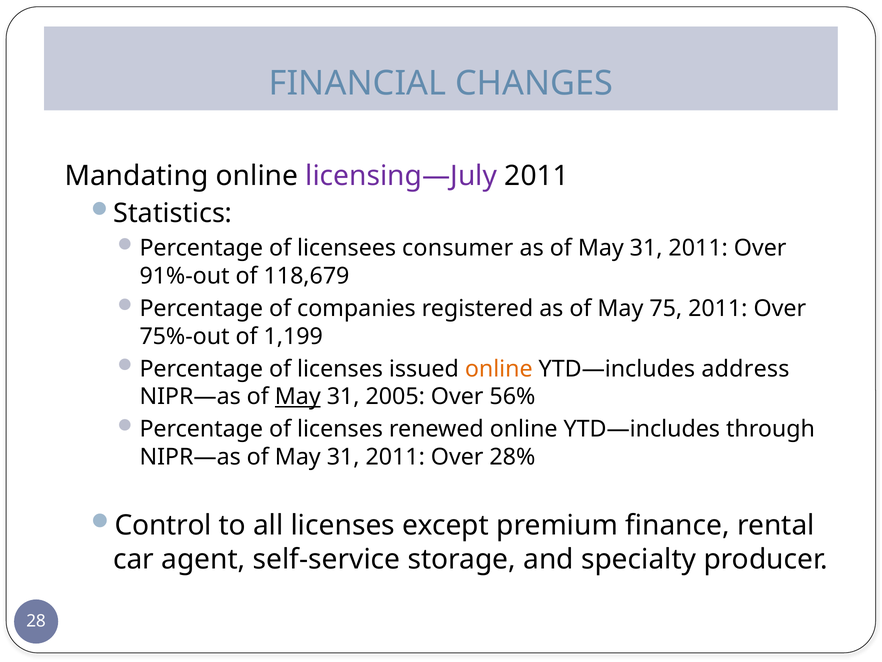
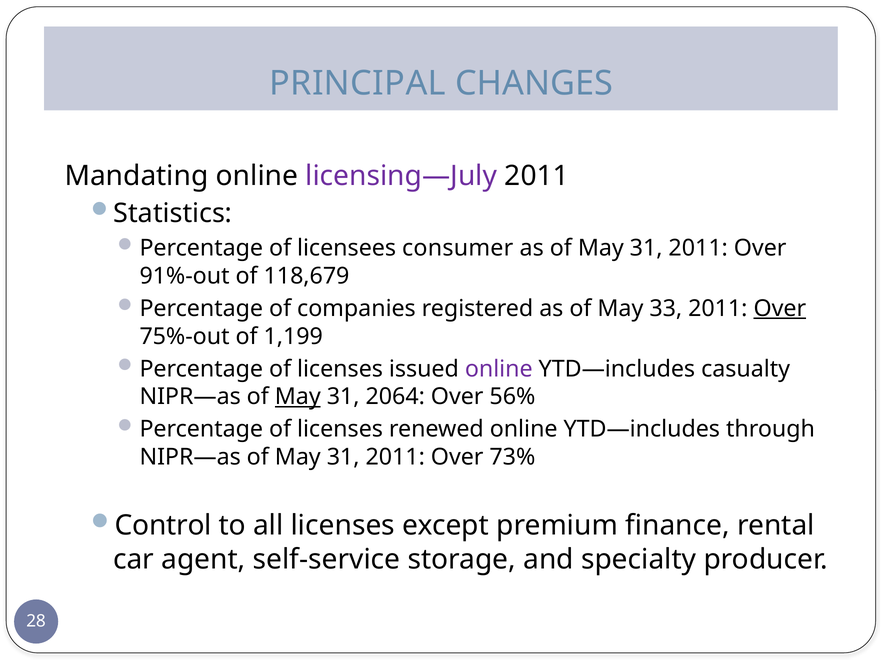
FINANCIAL: FINANCIAL -> PRINCIPAL
75: 75 -> 33
Over at (780, 308) underline: none -> present
online at (499, 369) colour: orange -> purple
address: address -> casualty
2005: 2005 -> 2064
28%: 28% -> 73%
